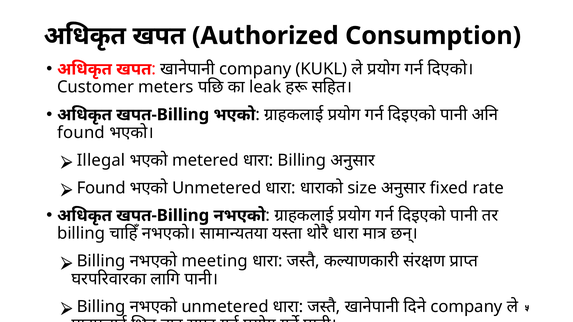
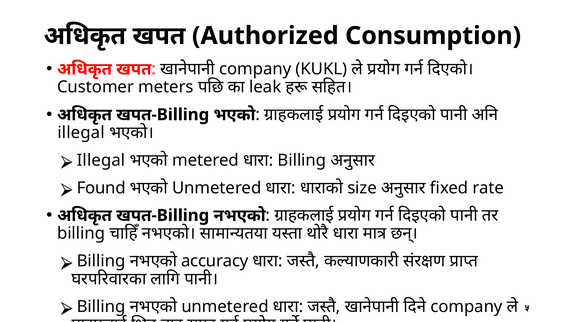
found at (81, 133): found -> illegal
meeting: meeting -> accuracy
